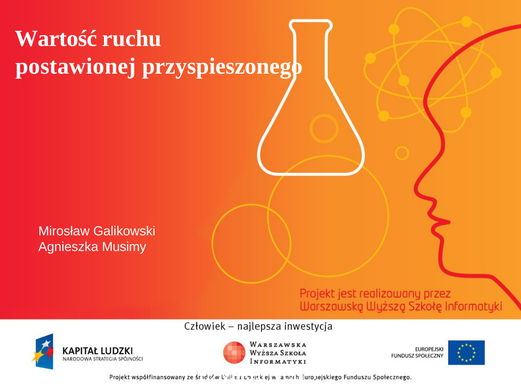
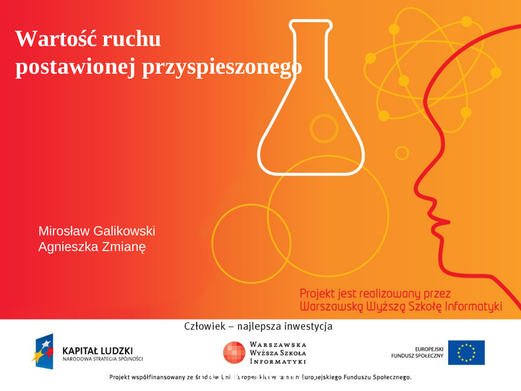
Musimy: Musimy -> Zmianę
uzyskanych: uzyskanych -> odniesienia
